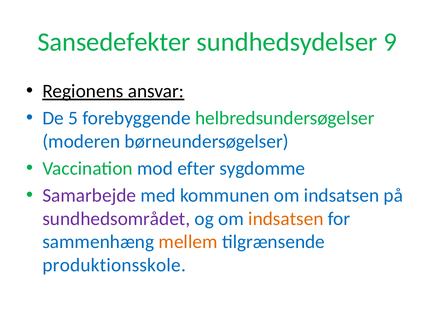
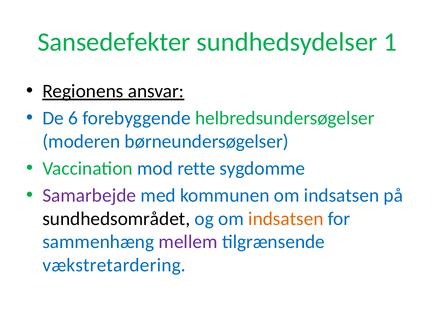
9: 9 -> 1
5: 5 -> 6
efter: efter -> rette
sundhedsområdet colour: purple -> black
mellem colour: orange -> purple
produktionsskole: produktionsskole -> vækstretardering
